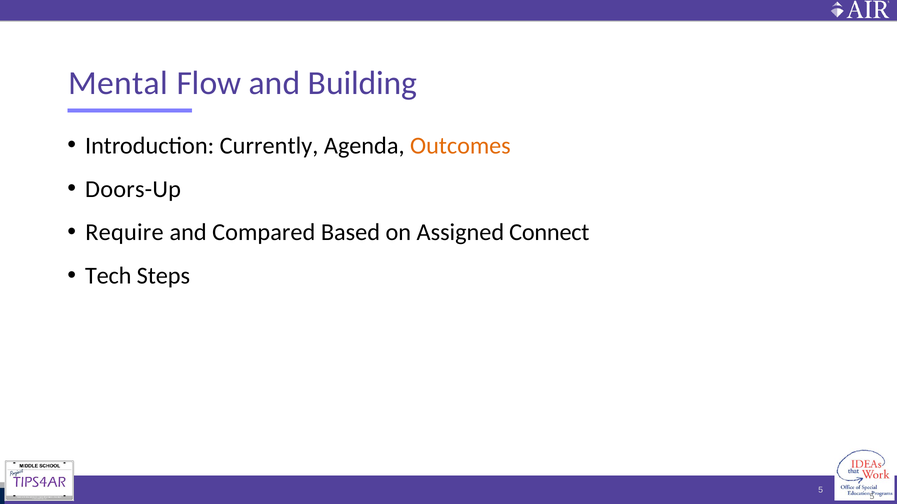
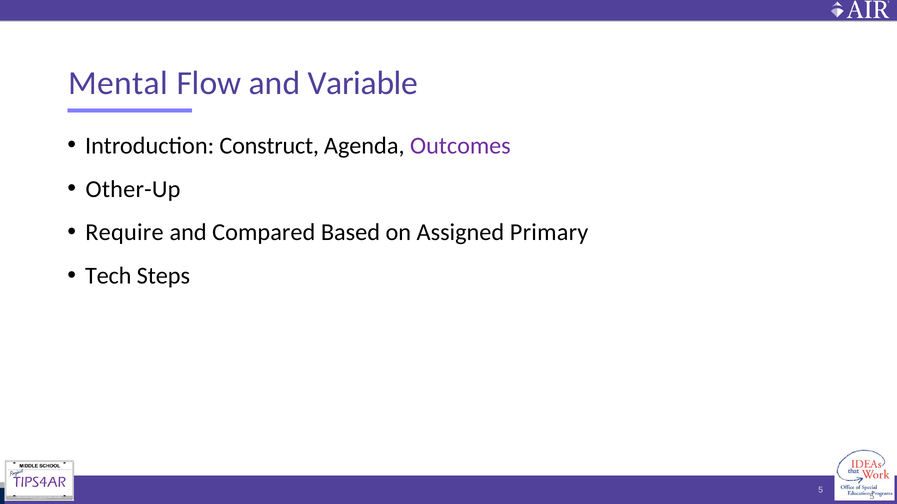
Building: Building -> Variable
Currently: Currently -> Construct
Outcomes colour: orange -> purple
Doors-Up: Doors-Up -> Other-Up
Connect: Connect -> Primary
